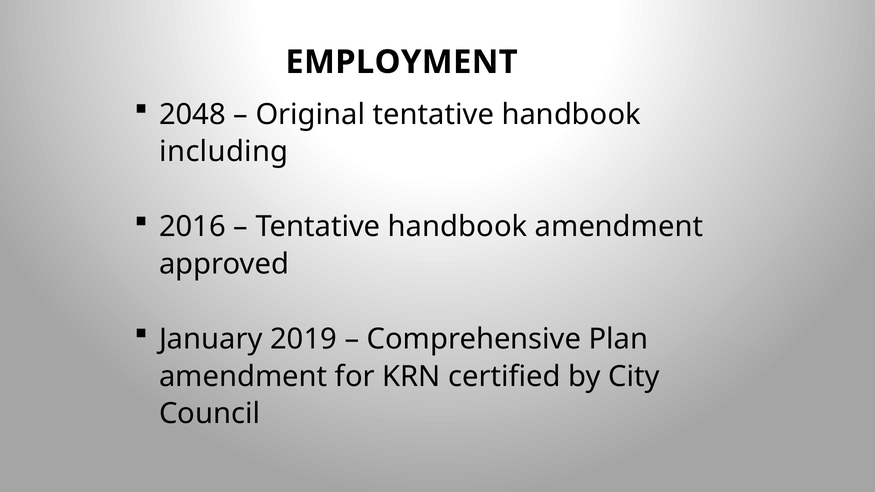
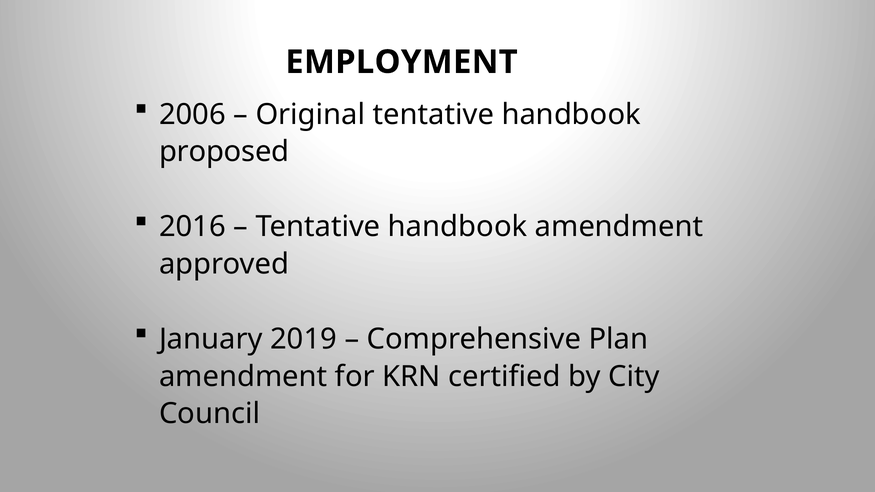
2048: 2048 -> 2006
including: including -> proposed
